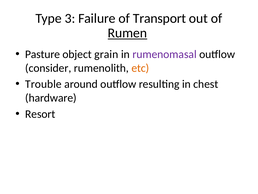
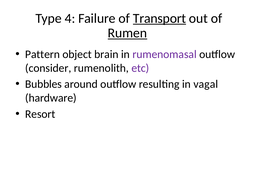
3: 3 -> 4
Transport underline: none -> present
Pasture: Pasture -> Pattern
grain: grain -> brain
etc colour: orange -> purple
Trouble: Trouble -> Bubbles
chest: chest -> vagal
